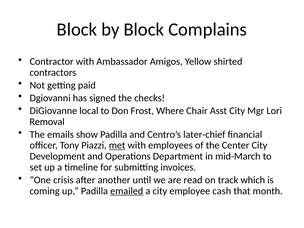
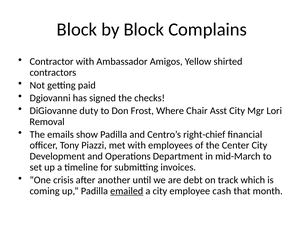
local: local -> duty
later-chief: later-chief -> right-chief
met underline: present -> none
read: read -> debt
